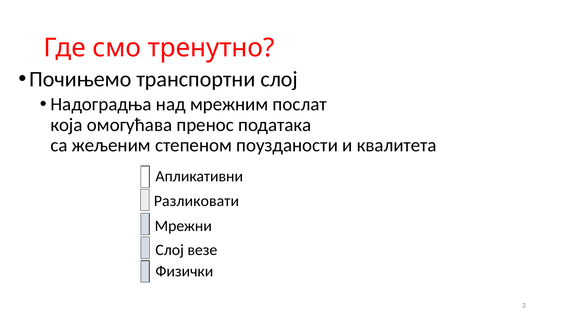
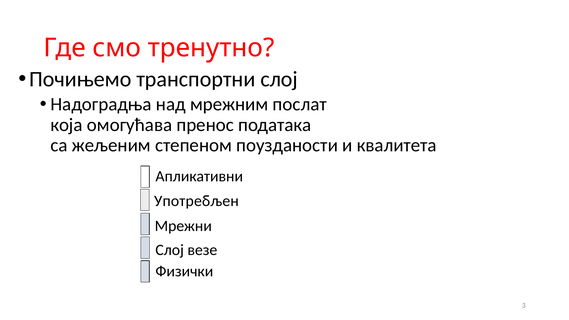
Разликовати: Разликовати -> Употребљен
